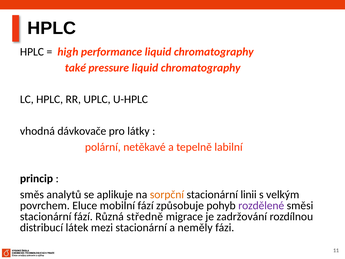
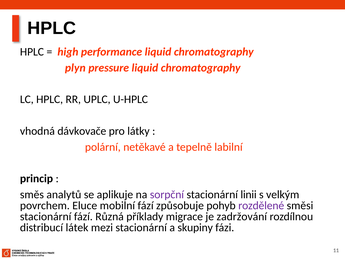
také: také -> plyn
sorpční colour: orange -> purple
středně: středně -> příklady
neměly: neměly -> skupiny
